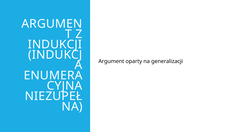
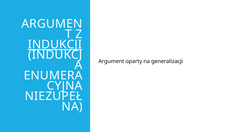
INDUKCJI underline: none -> present
